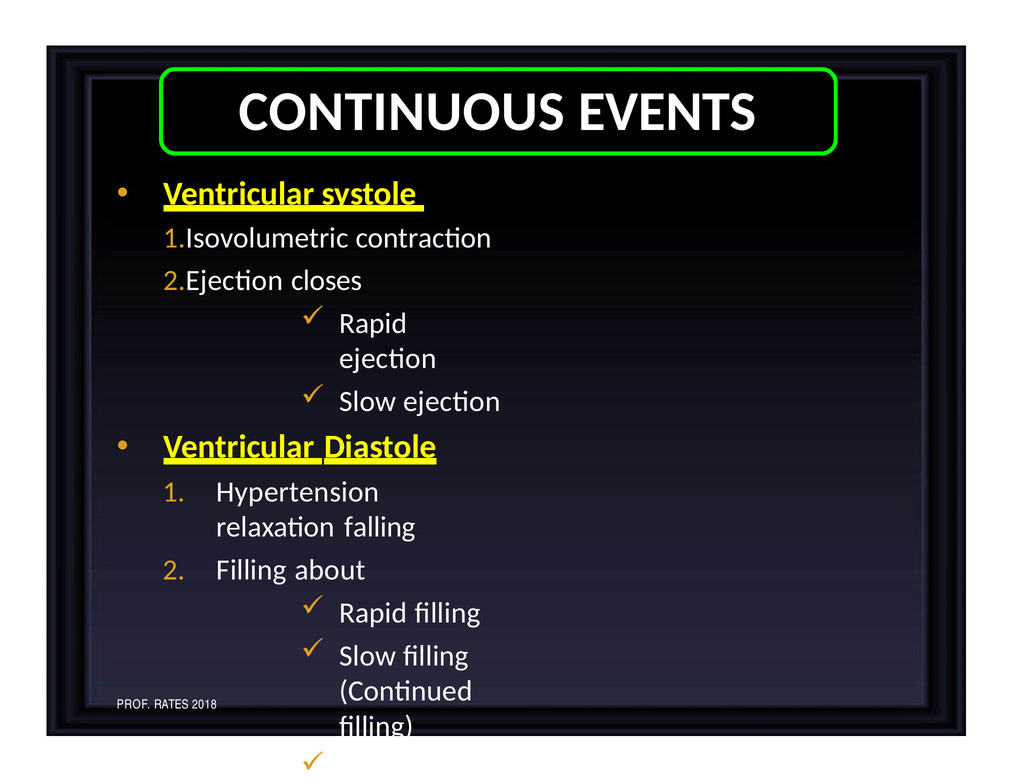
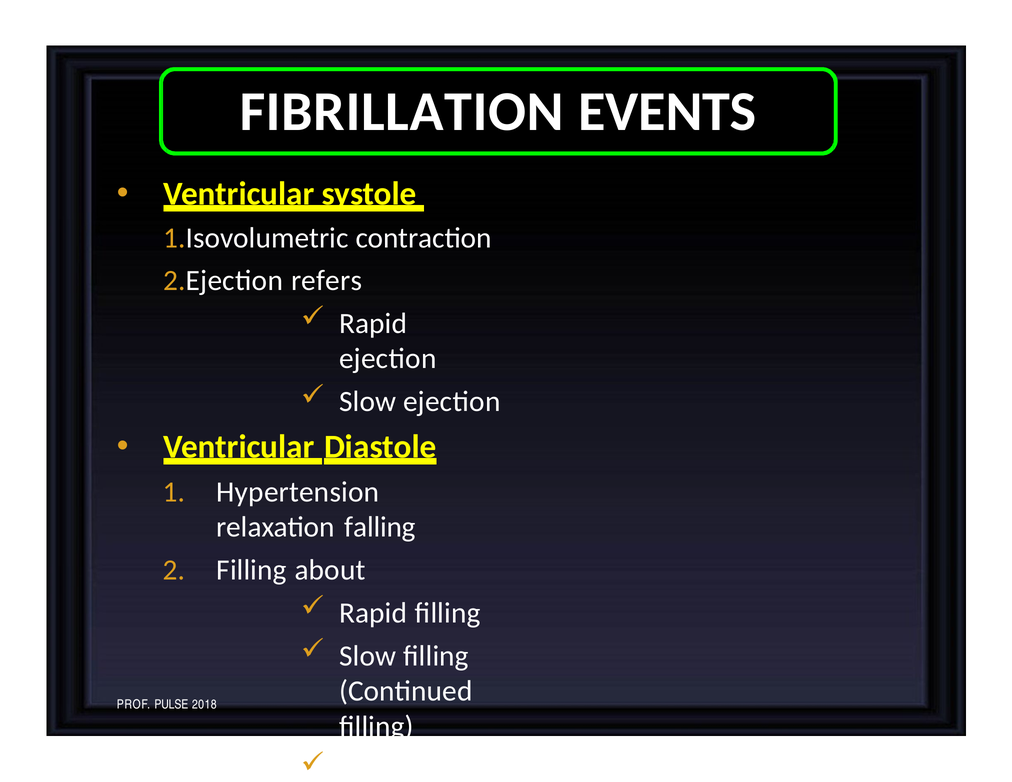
CONTINUOUS: CONTINUOUS -> FIBRILLATION
closes: closes -> refers
RATES: RATES -> PULSE
